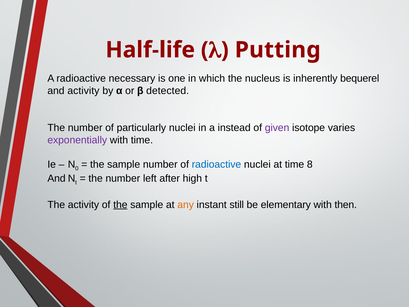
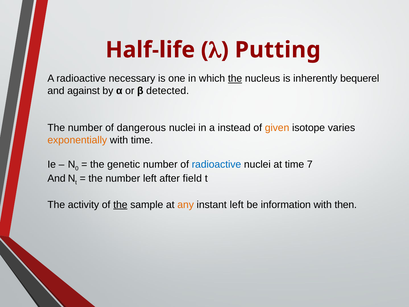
the at (235, 79) underline: none -> present
and activity: activity -> against
particularly: particularly -> dangerous
given colour: purple -> orange
exponentially colour: purple -> orange
sample at (124, 164): sample -> genetic
8: 8 -> 7
high: high -> field
instant still: still -> left
elementary: elementary -> information
